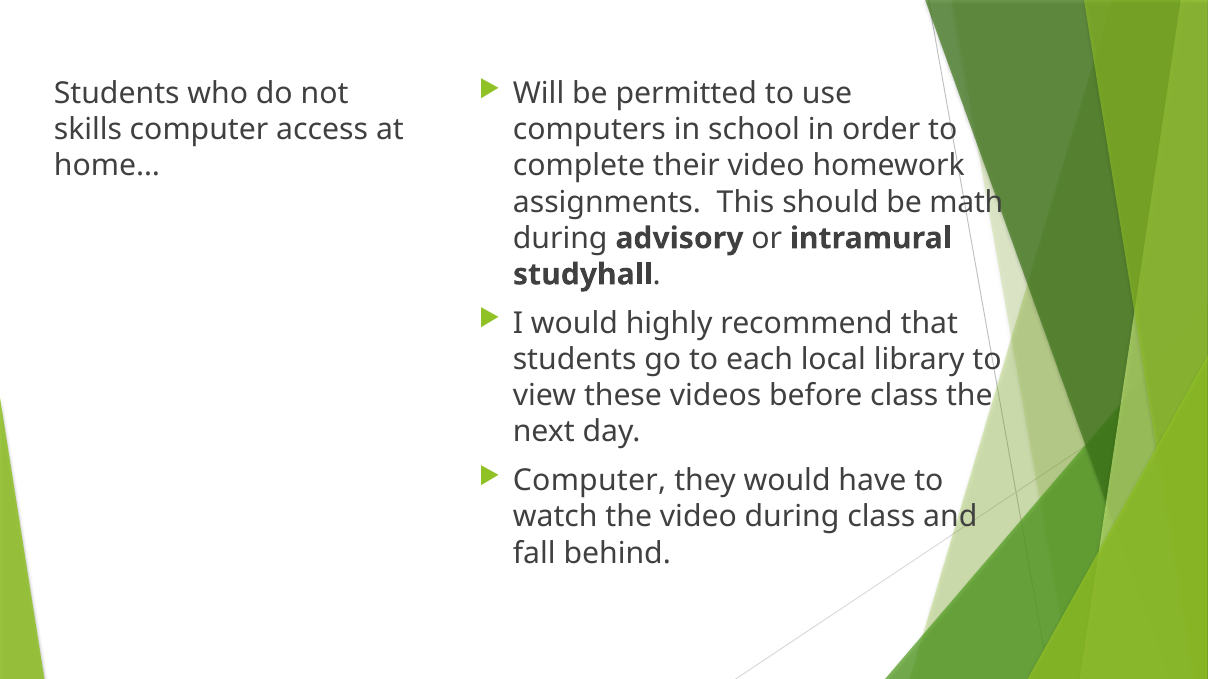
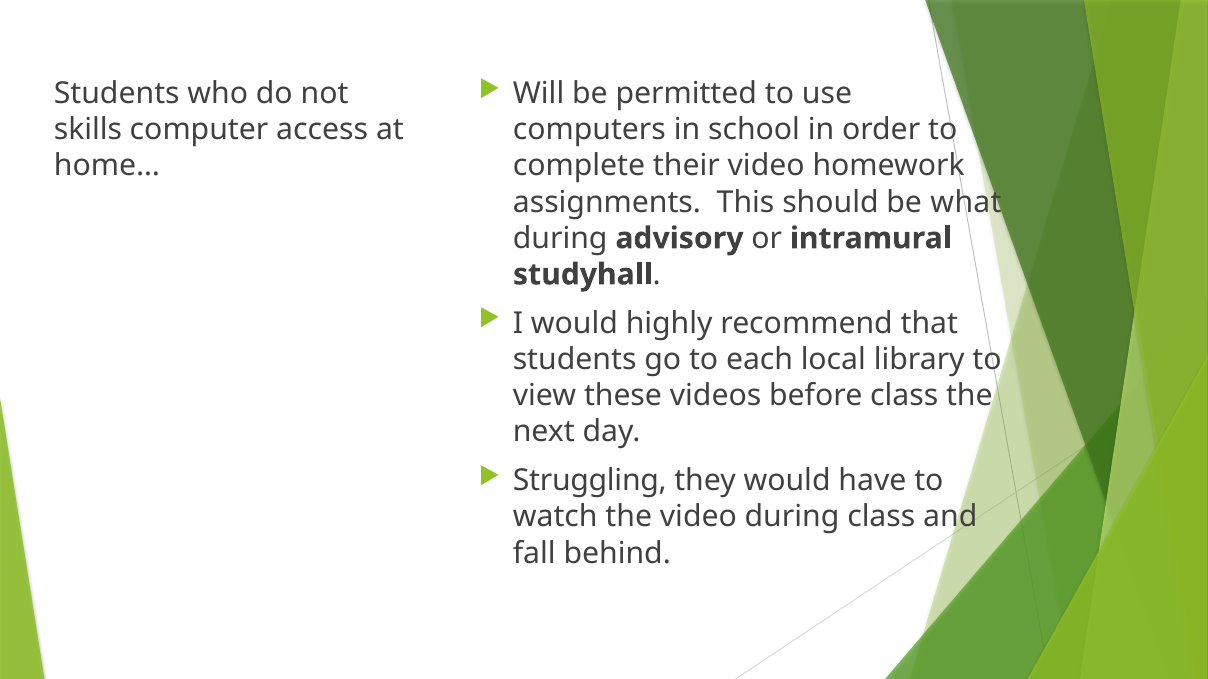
math: math -> what
Computer at (590, 481): Computer -> Struggling
